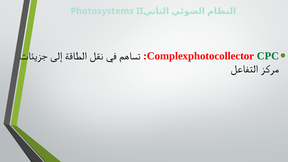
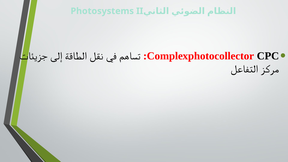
CPC colour: green -> black
